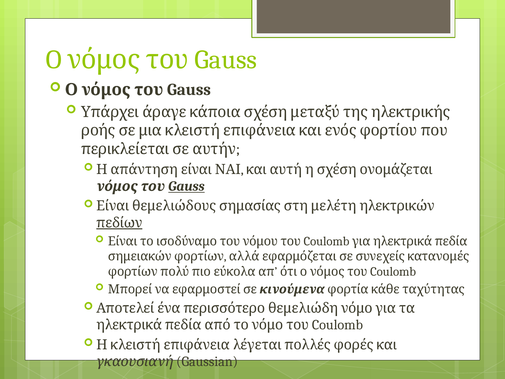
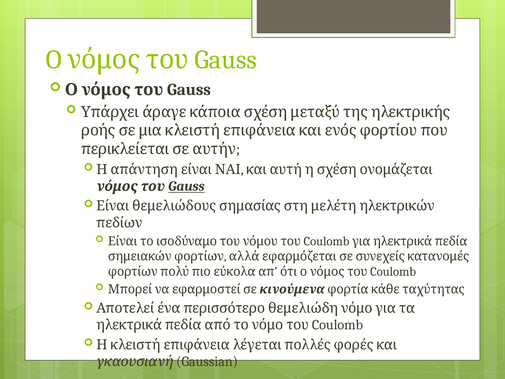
πεδίων underline: present -> none
